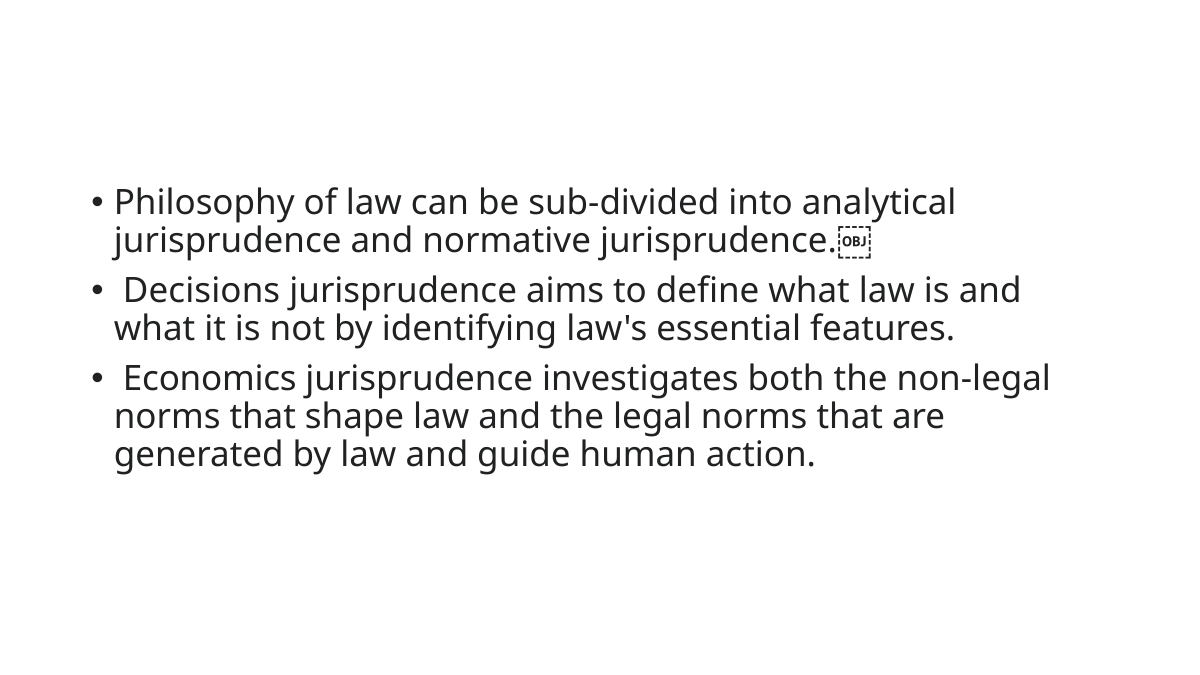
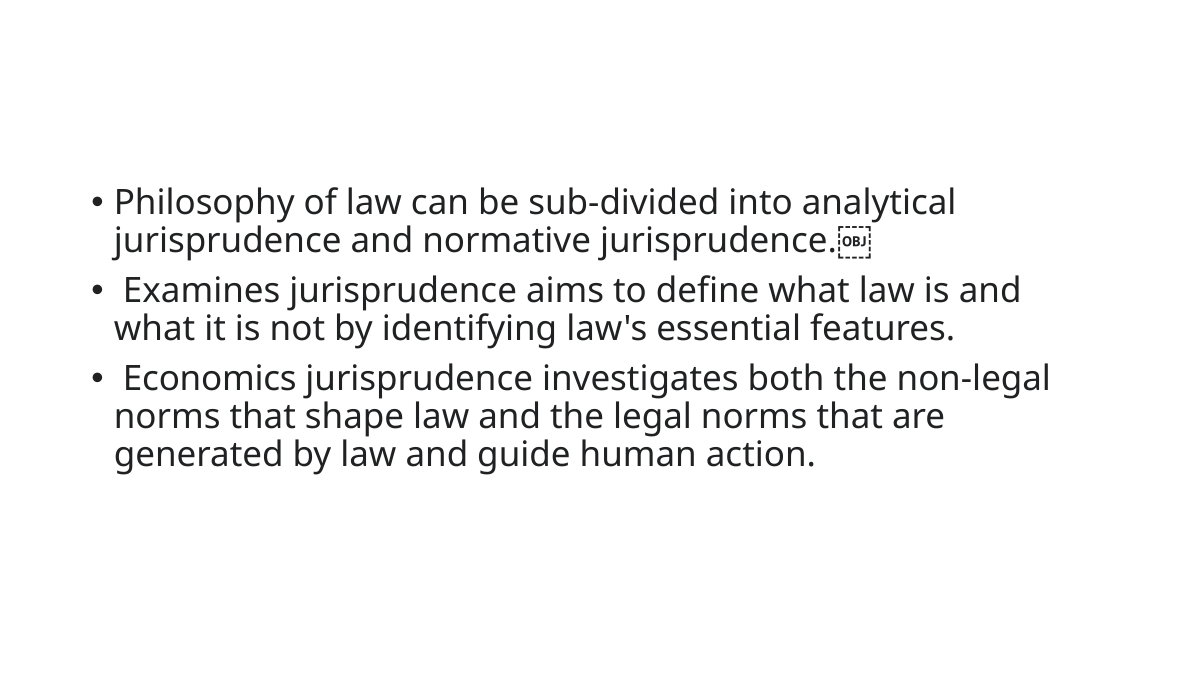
Decisions: Decisions -> Examines
